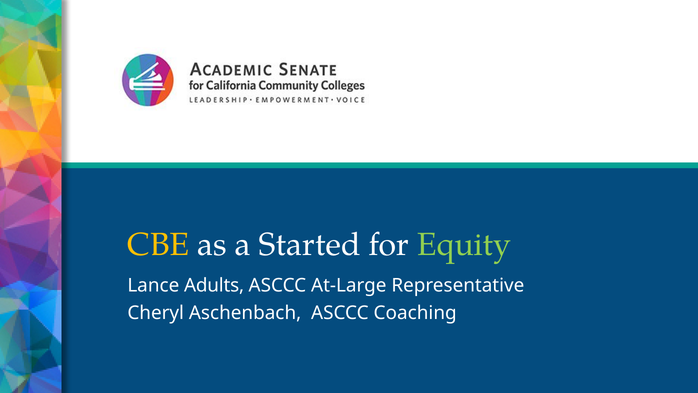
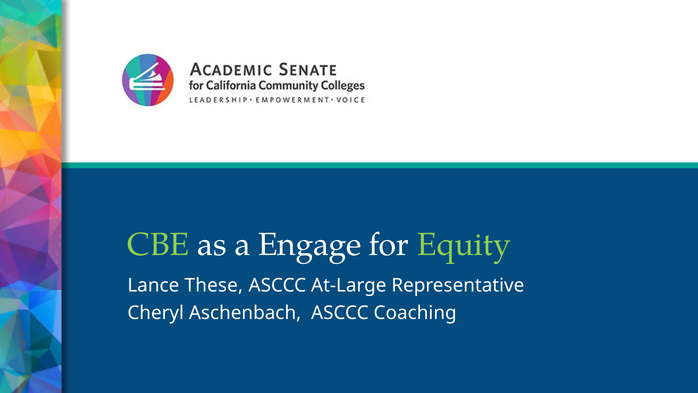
CBE colour: yellow -> light green
Started: Started -> Engage
Adults: Adults -> These
